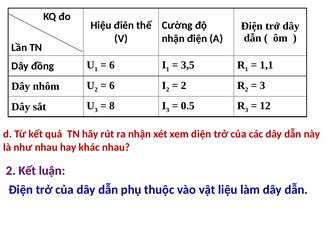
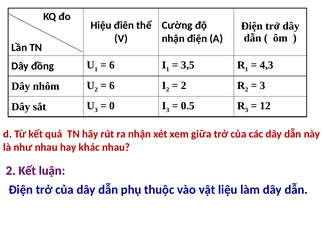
1,1: 1,1 -> 4,3
8: 8 -> 0
diện: diện -> giữa
